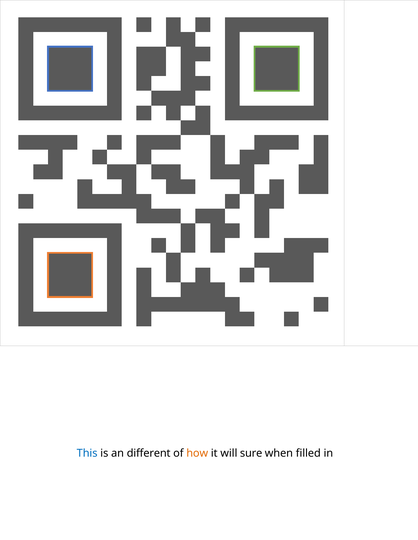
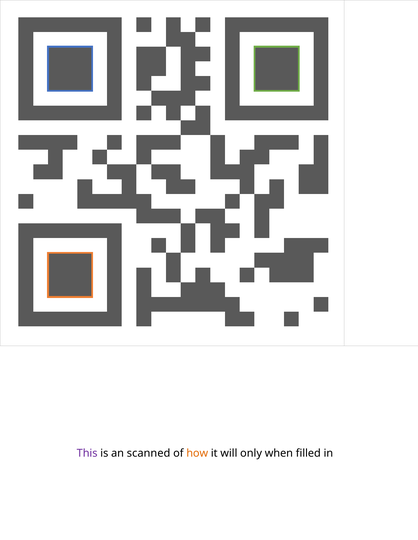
This colour: blue -> purple
different: different -> scanned
sure: sure -> only
